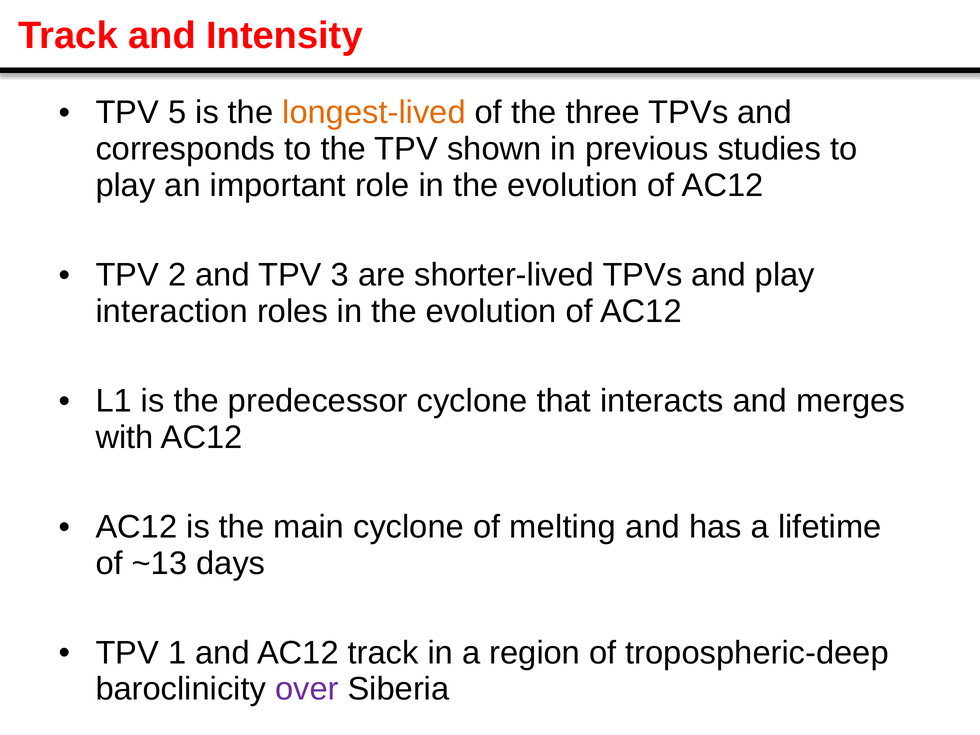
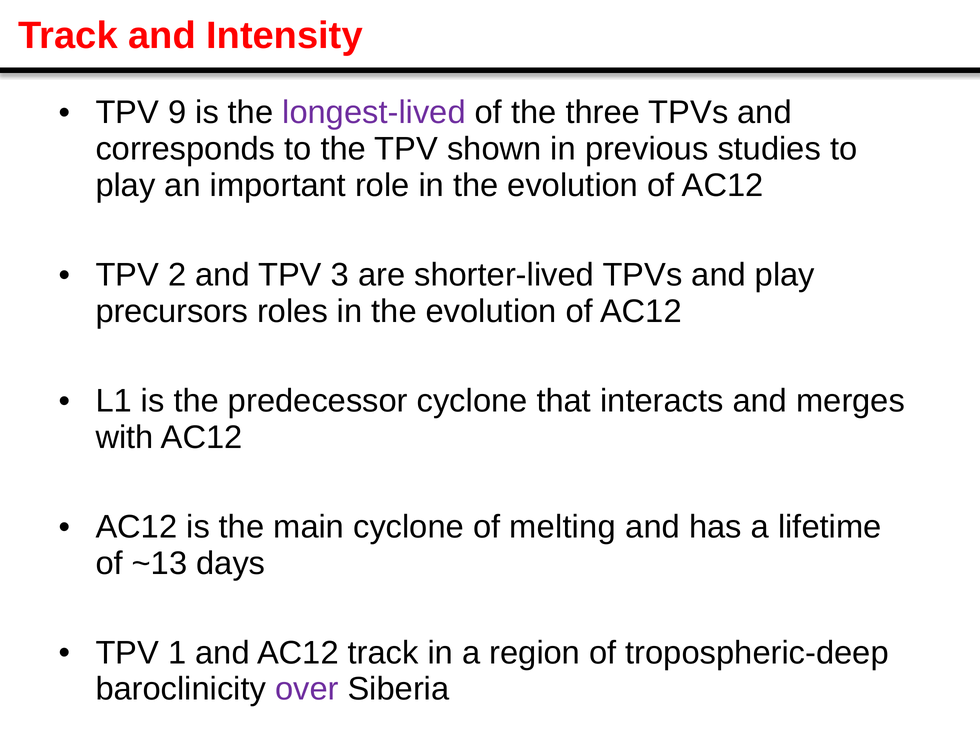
5: 5 -> 9
longest-lived colour: orange -> purple
interaction: interaction -> precursors
